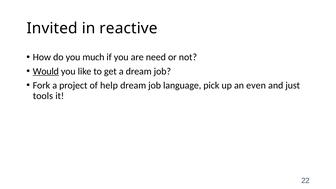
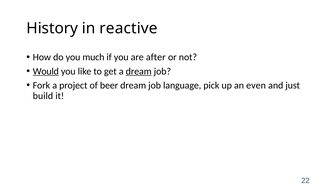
Invited: Invited -> History
need: need -> after
dream at (139, 71) underline: none -> present
help: help -> beer
tools: tools -> build
